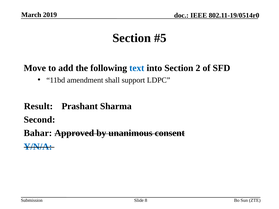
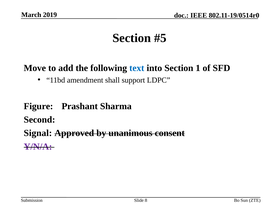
2: 2 -> 1
Result: Result -> Figure
Bahar: Bahar -> Signal
Y/N/A colour: blue -> purple
